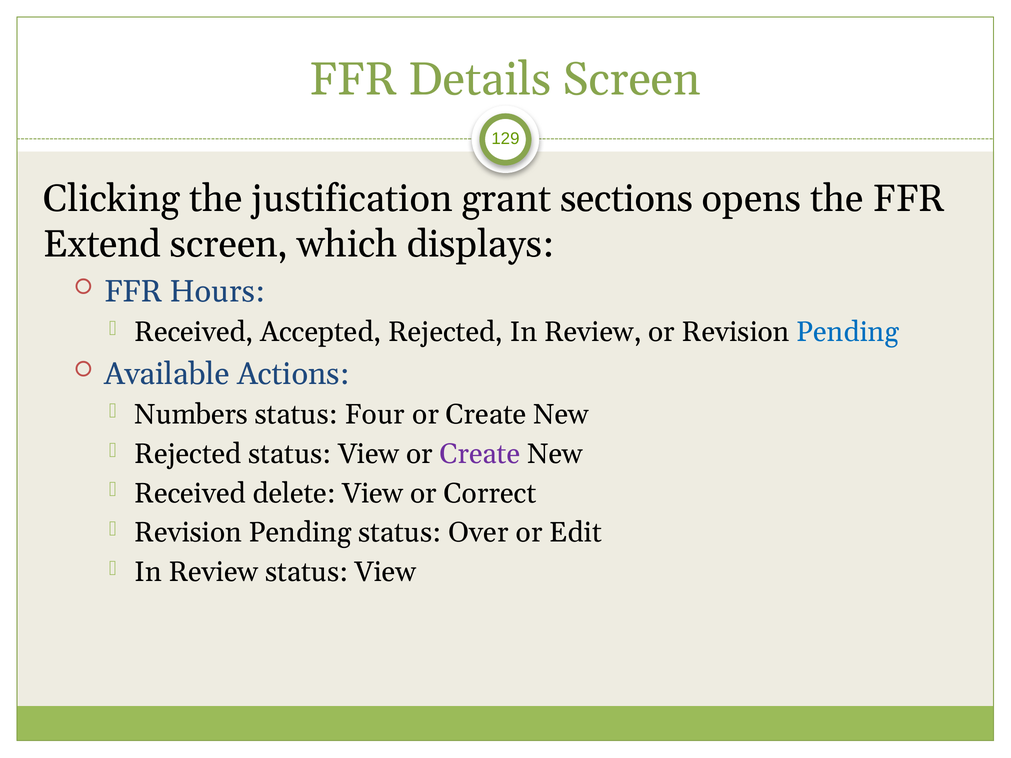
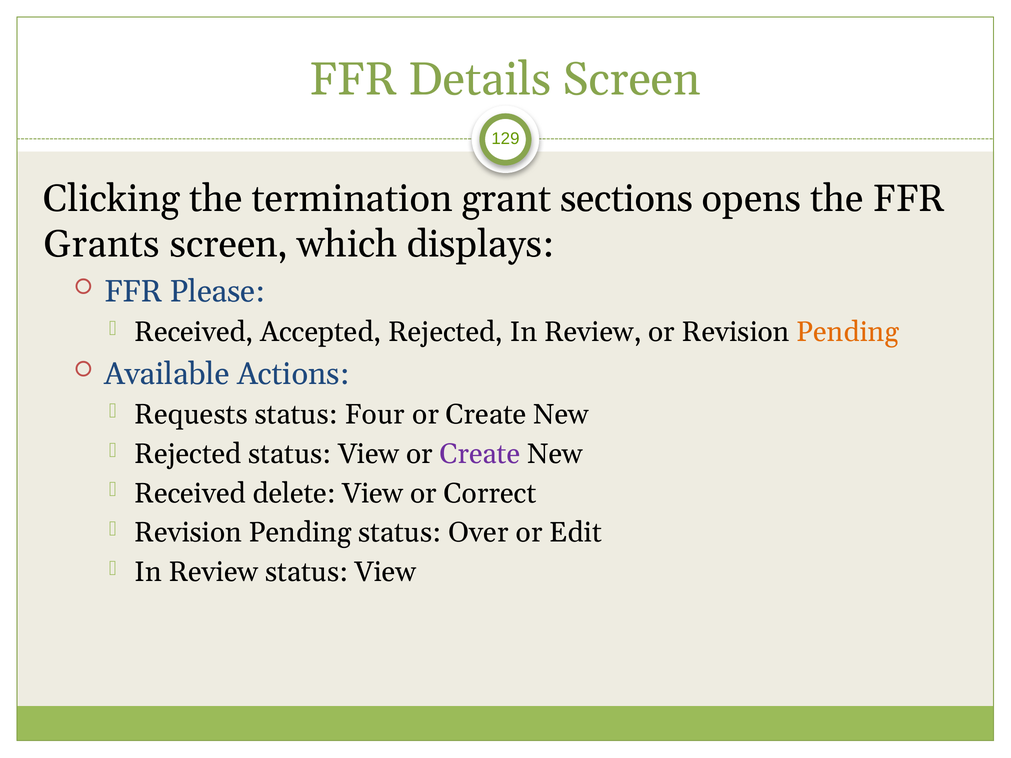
justification: justification -> termination
Extend: Extend -> Grants
Hours: Hours -> Please
Pending at (848, 332) colour: blue -> orange
Numbers: Numbers -> Requests
